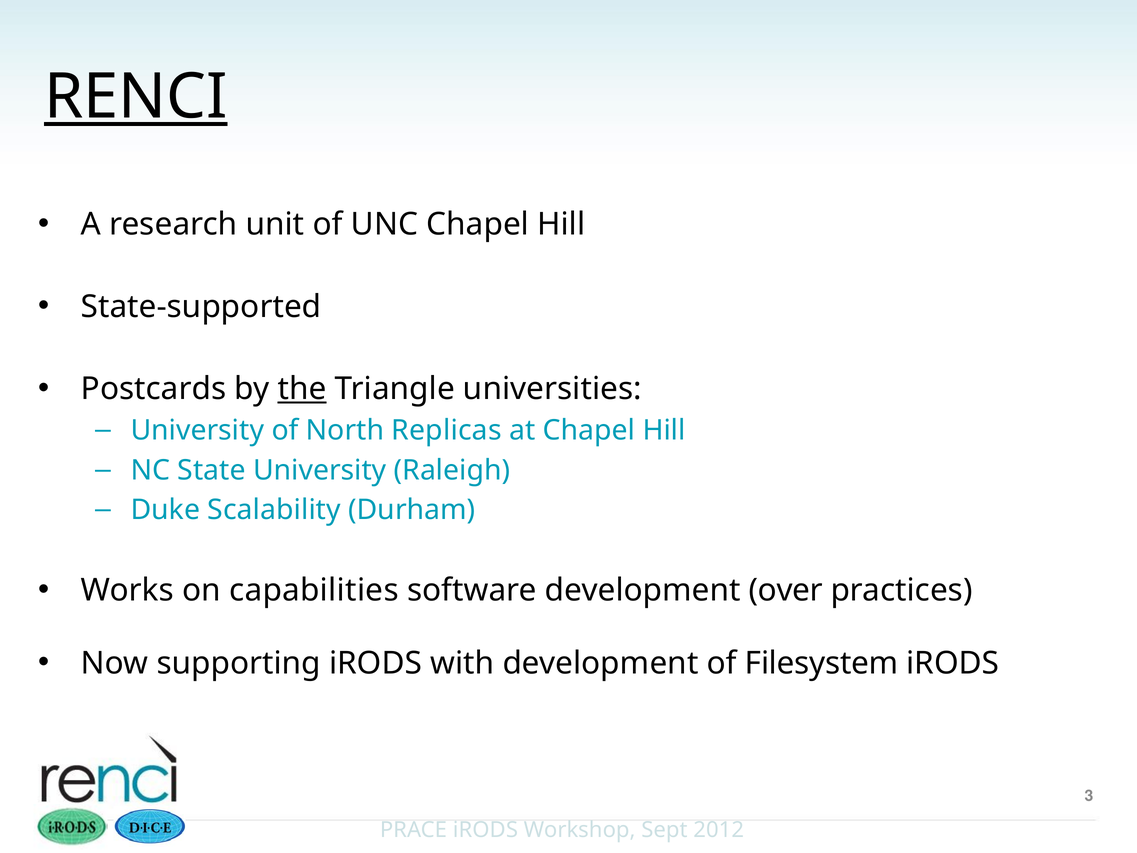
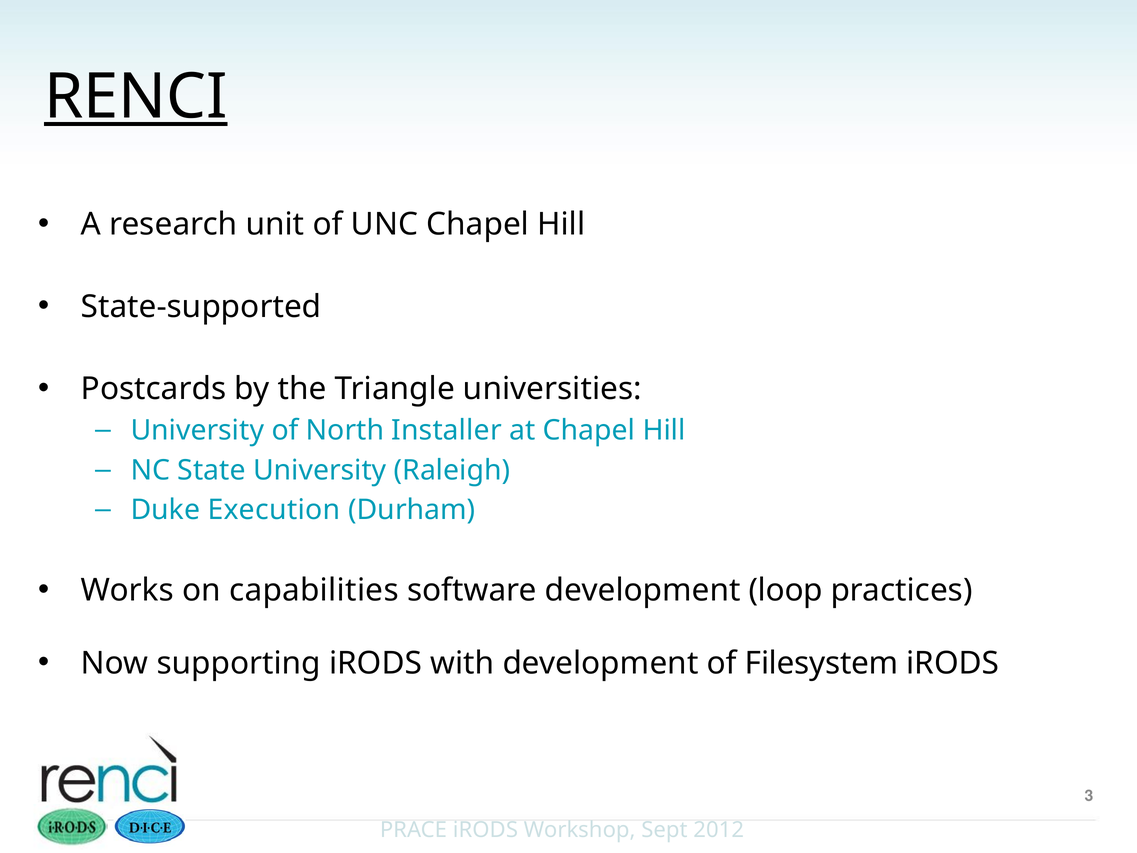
the underline: present -> none
Replicas: Replicas -> Installer
Scalability: Scalability -> Execution
over: over -> loop
